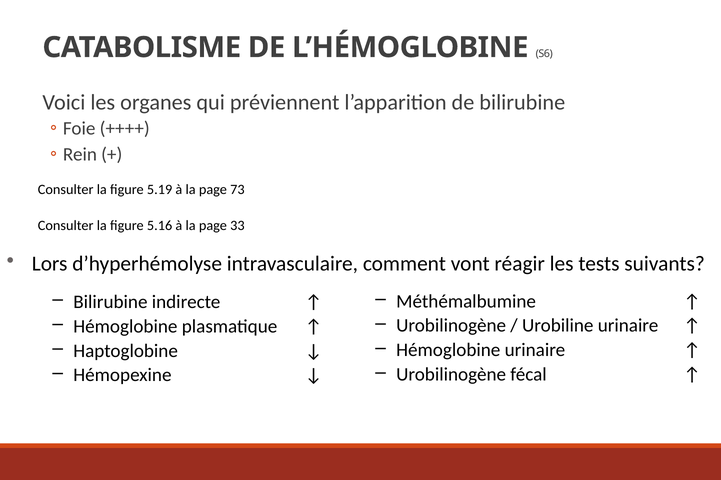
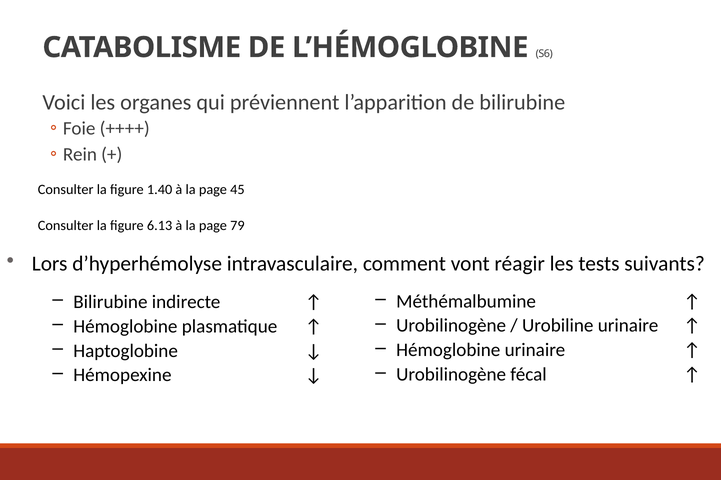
5.19: 5.19 -> 1.40
73: 73 -> 45
5.16: 5.16 -> 6.13
33: 33 -> 79
